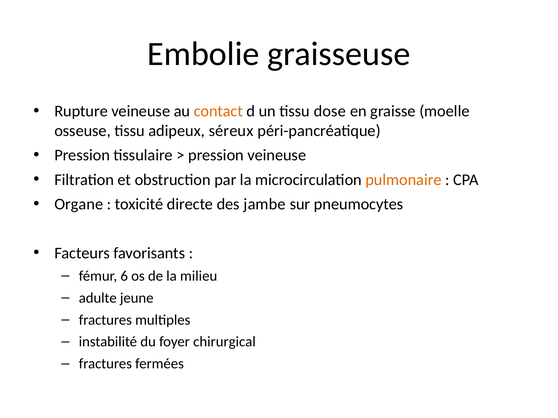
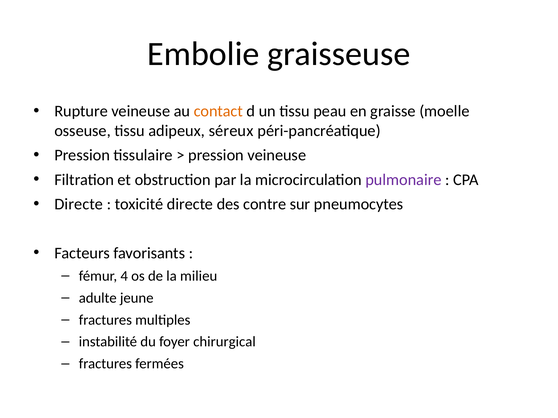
dose: dose -> peau
pulmonaire colour: orange -> purple
Organe at (79, 204): Organe -> Directe
jambe: jambe -> contre
6: 6 -> 4
